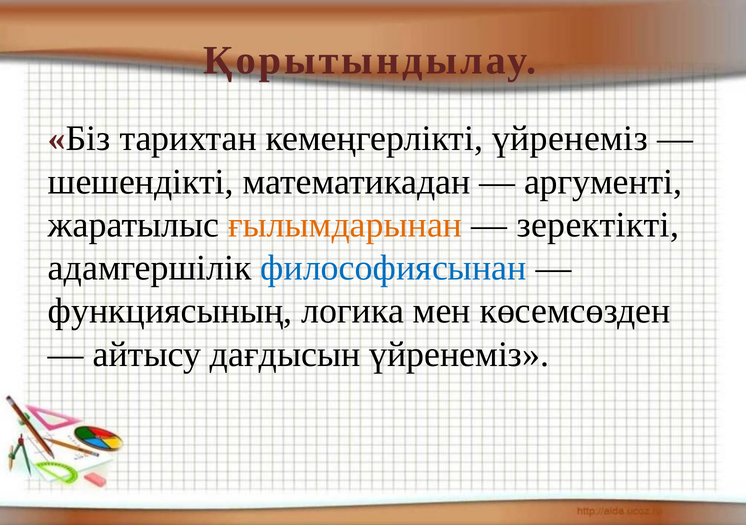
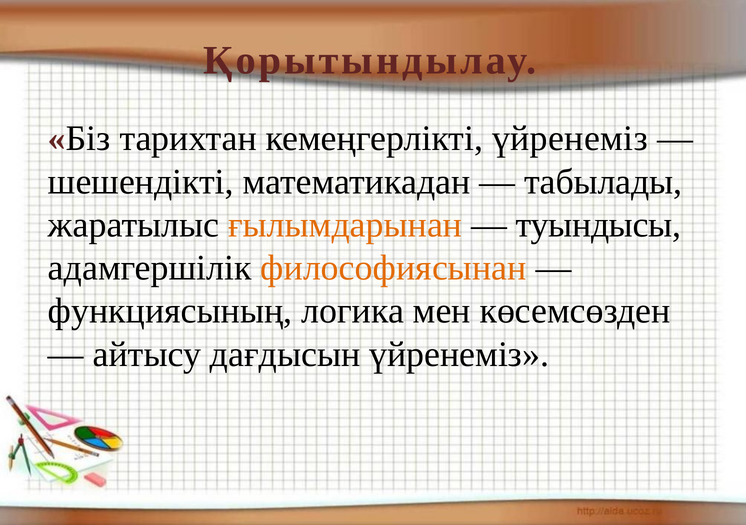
аргументі: аргументі -> табылады
зеректiктi: зеректiктi -> туындысы
философиясынан colour: blue -> orange
